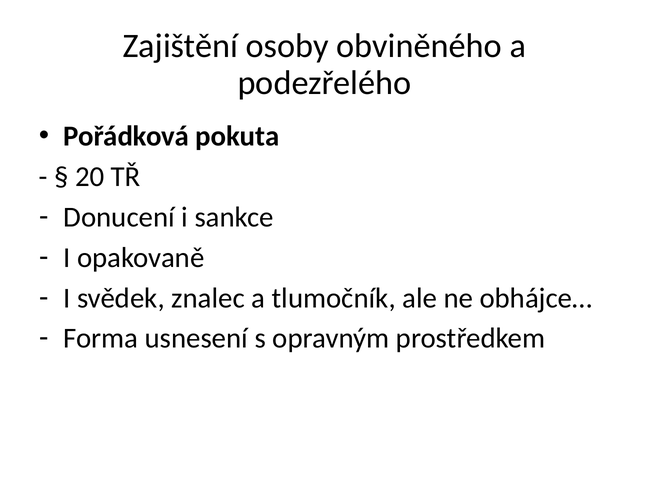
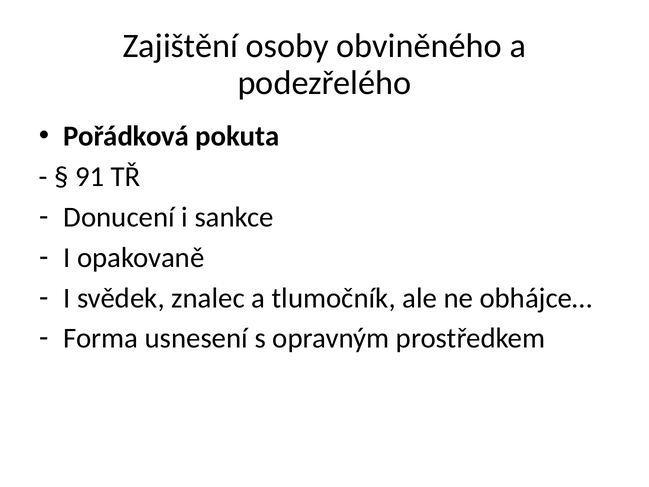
20: 20 -> 91
